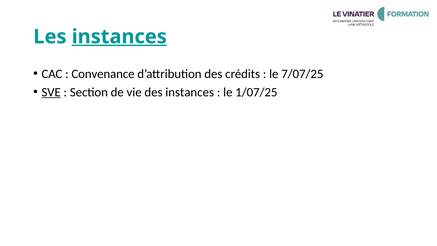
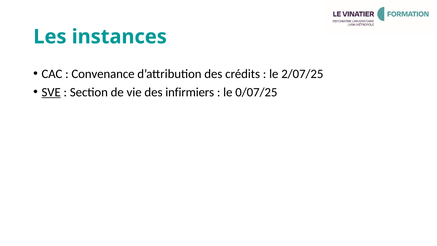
instances at (119, 37) underline: present -> none
7/07/25: 7/07/25 -> 2/07/25
des instances: instances -> infirmiers
1/07/25: 1/07/25 -> 0/07/25
